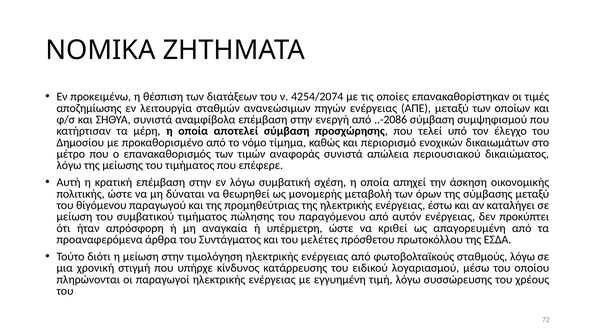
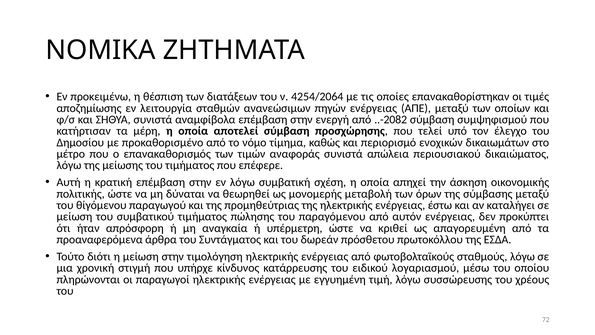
4254/2074: 4254/2074 -> 4254/2064
..-2086: ..-2086 -> ..-2082
μελέτες: μελέτες -> δωρεάν
